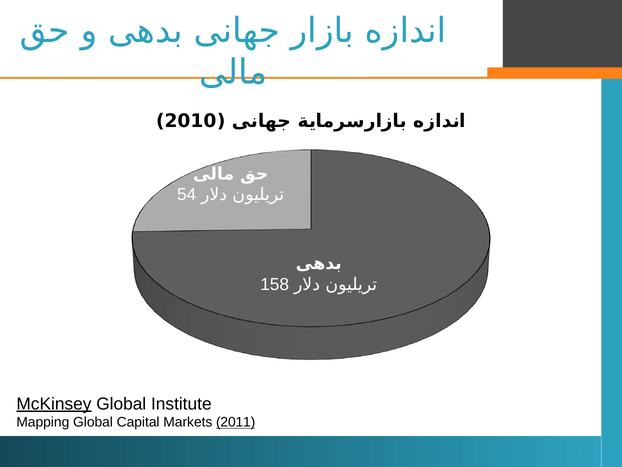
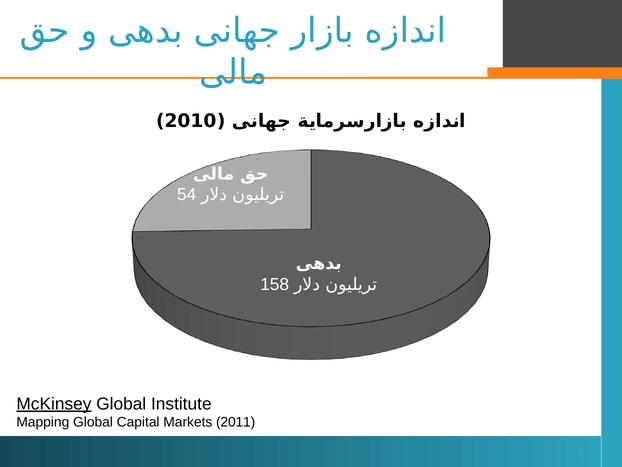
2011 underline: present -> none
